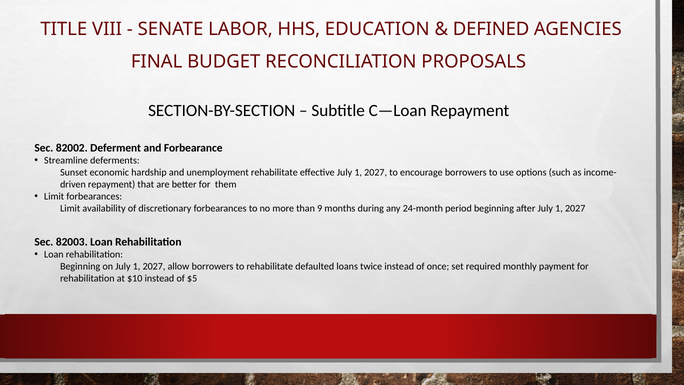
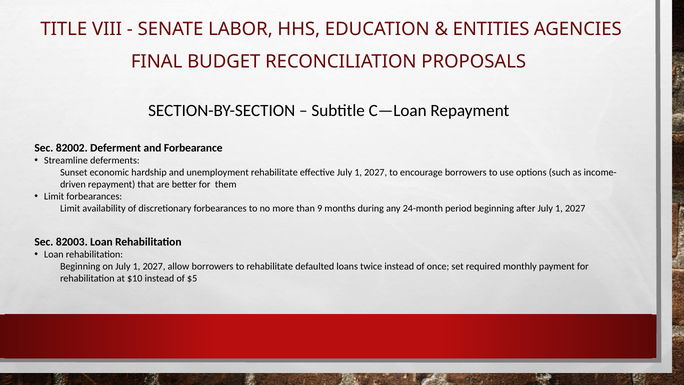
DEFINED: DEFINED -> ENTITIES
